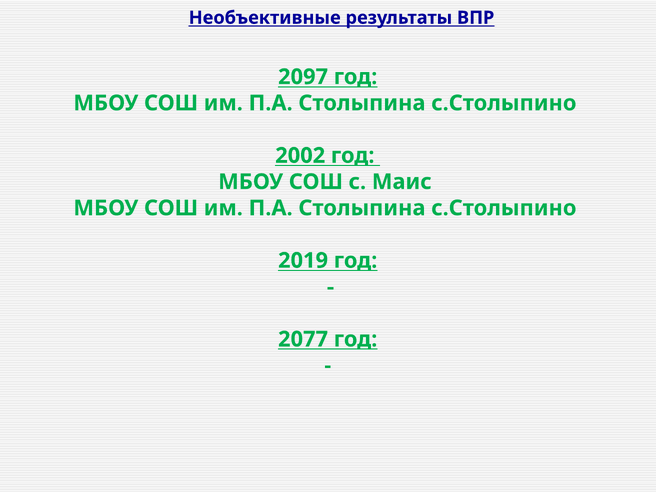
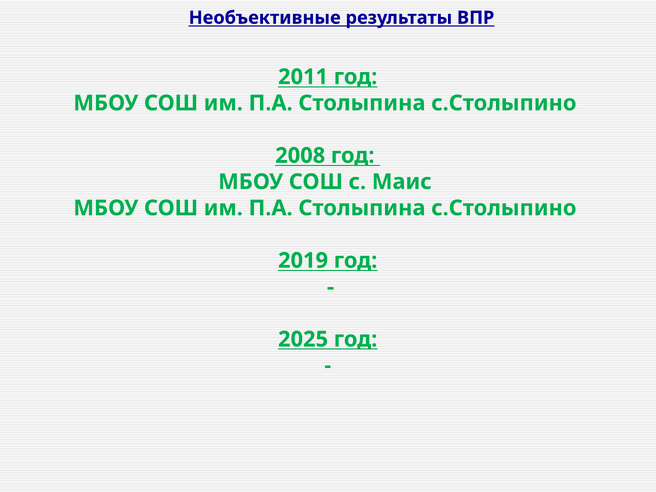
2097: 2097 -> 2011
2002: 2002 -> 2008
2077: 2077 -> 2025
